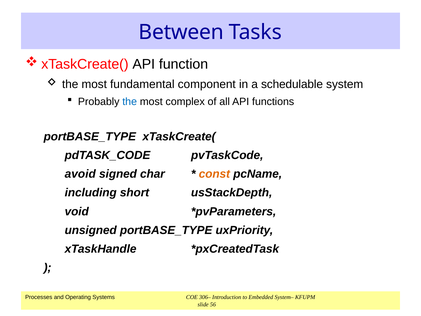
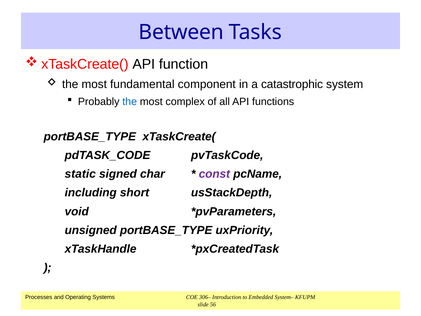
schedulable: schedulable -> catastrophic
avoid: avoid -> static
const colour: orange -> purple
